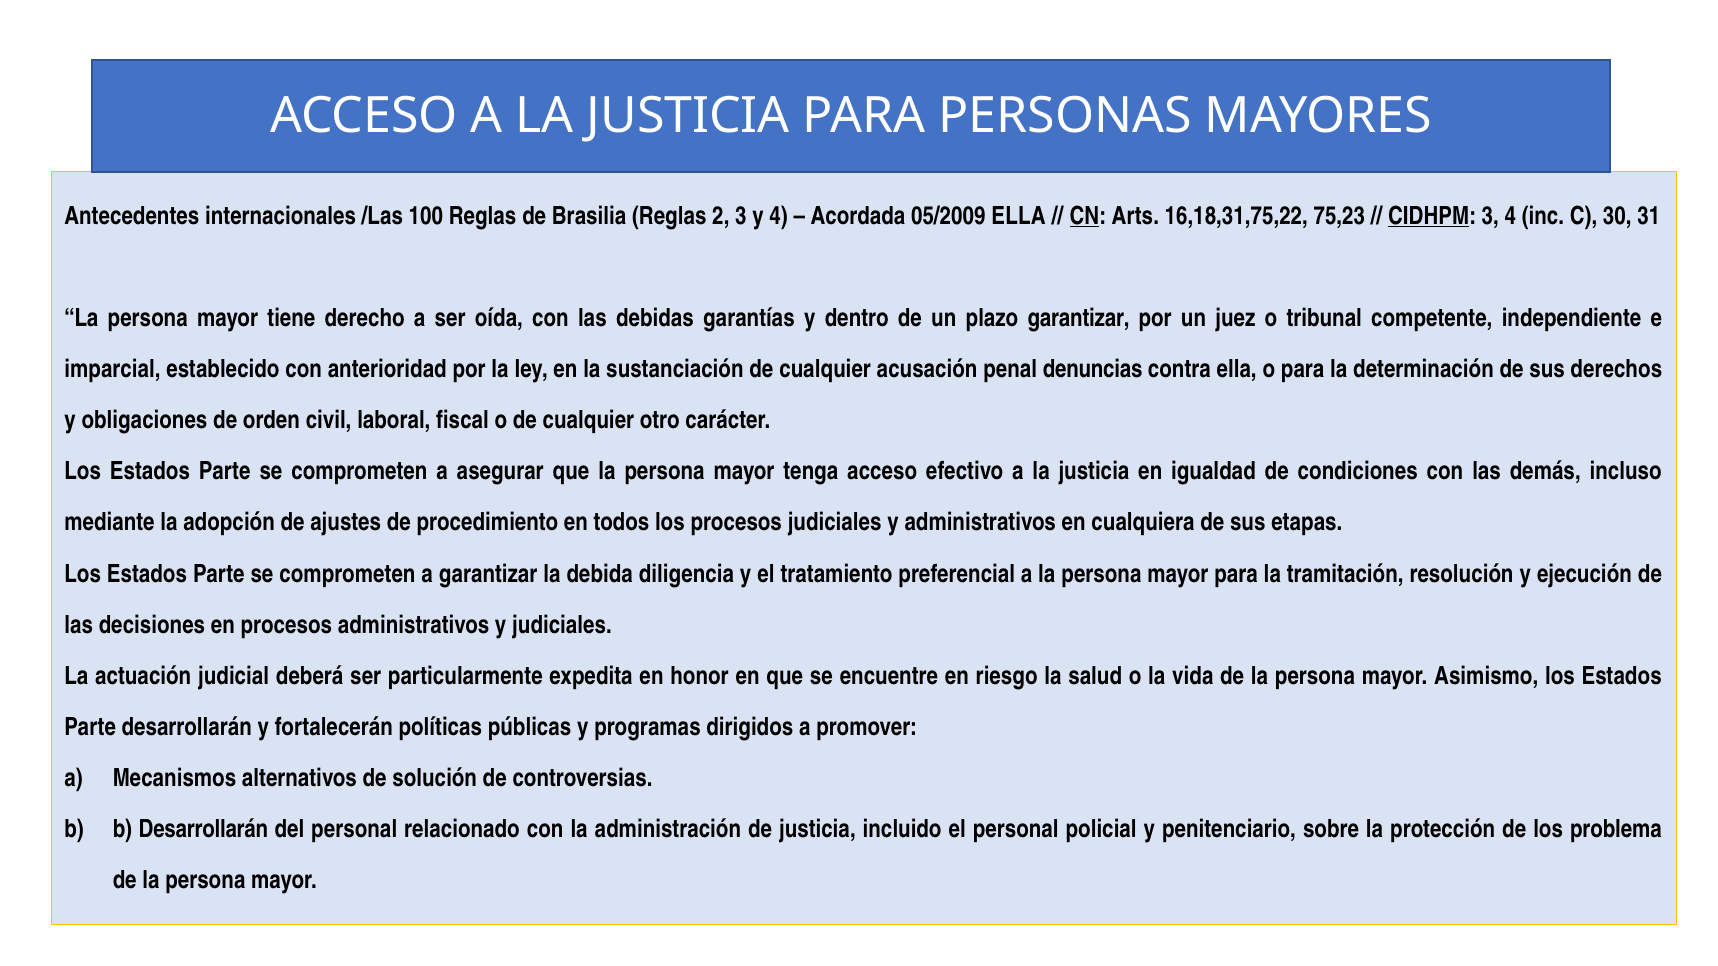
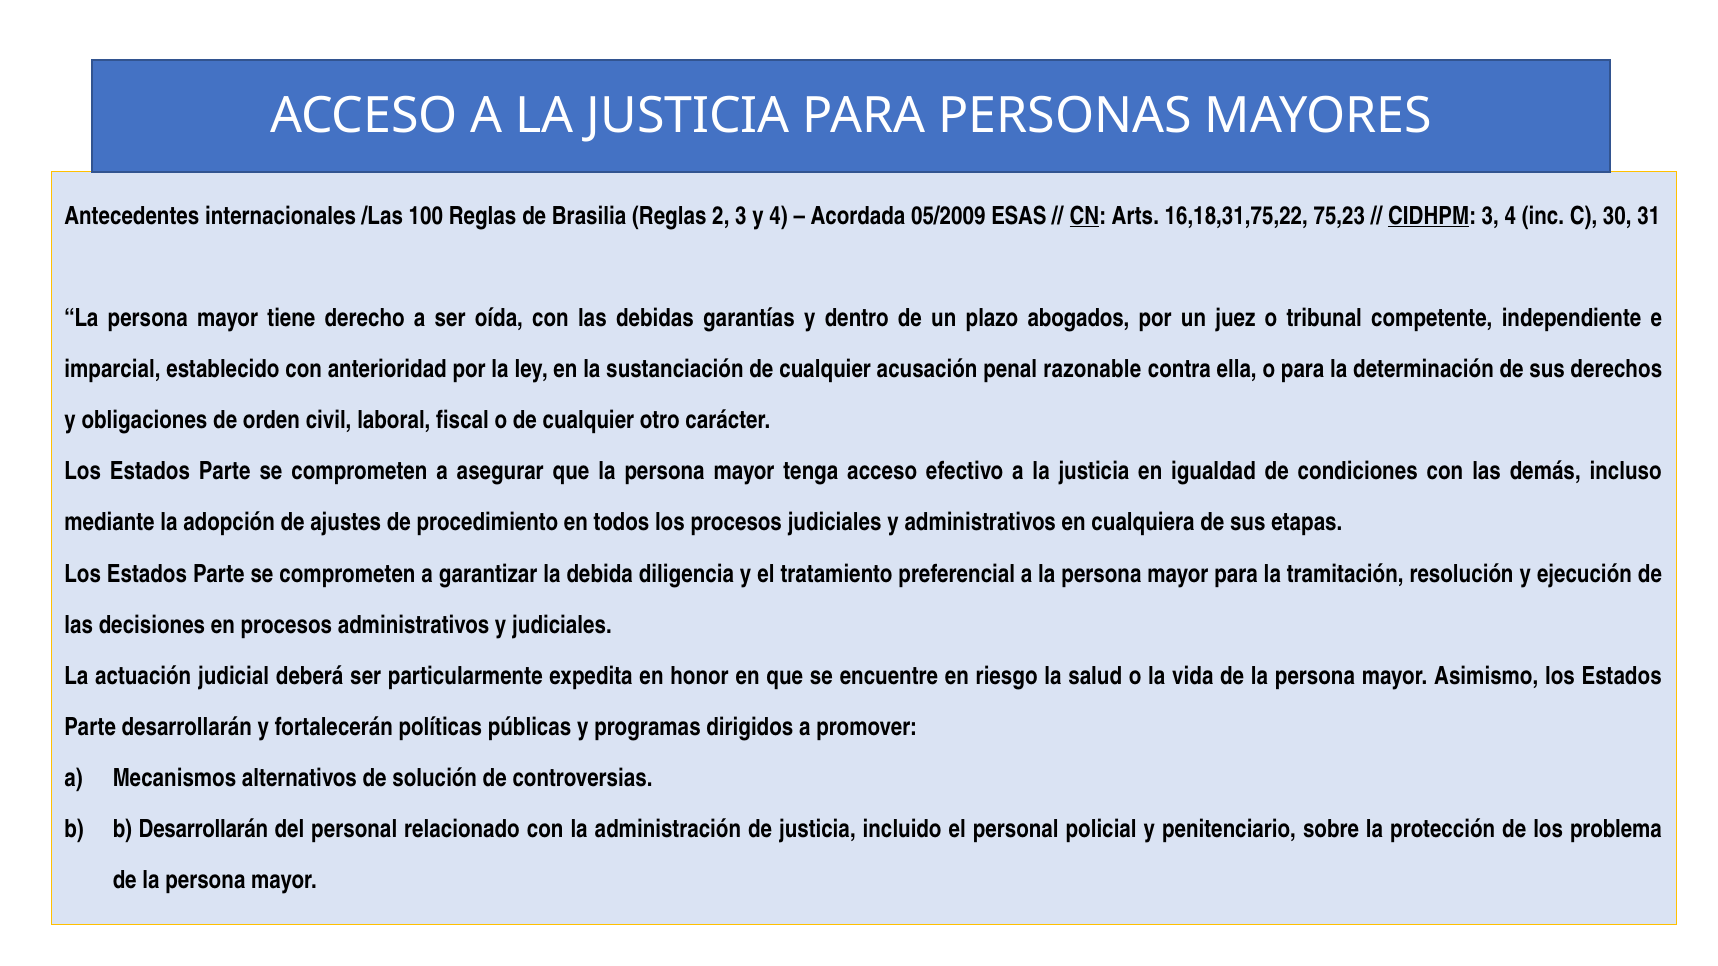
05/2009 ELLA: ELLA -> ESAS
plazo garantizar: garantizar -> abogados
denuncias: denuncias -> razonable
